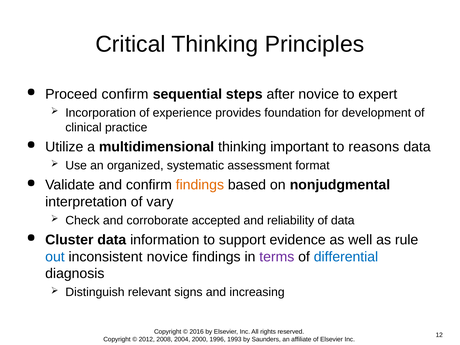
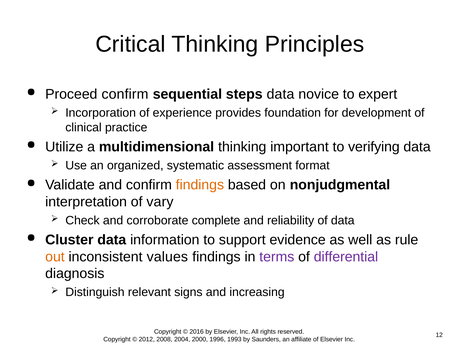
steps after: after -> data
reasons: reasons -> verifying
accepted: accepted -> complete
out colour: blue -> orange
inconsistent novice: novice -> values
differential colour: blue -> purple
